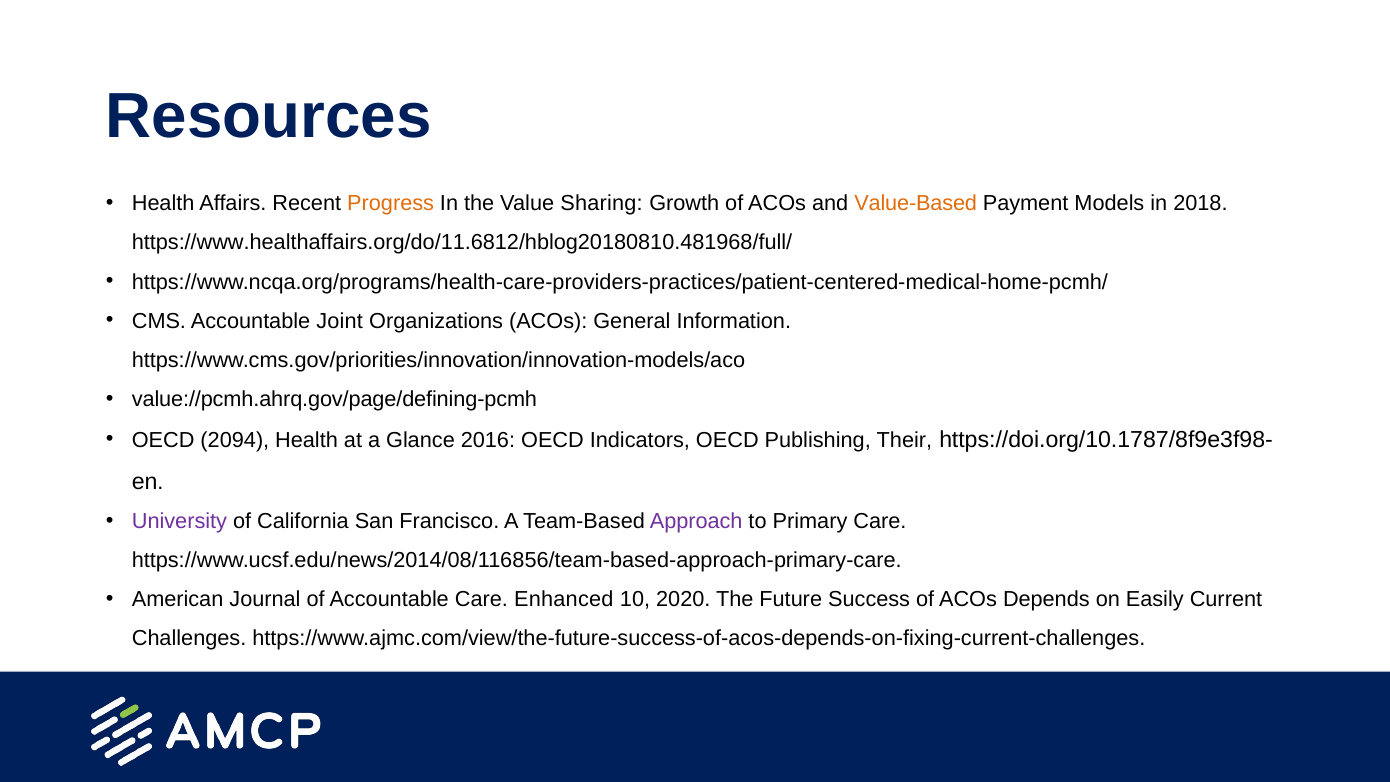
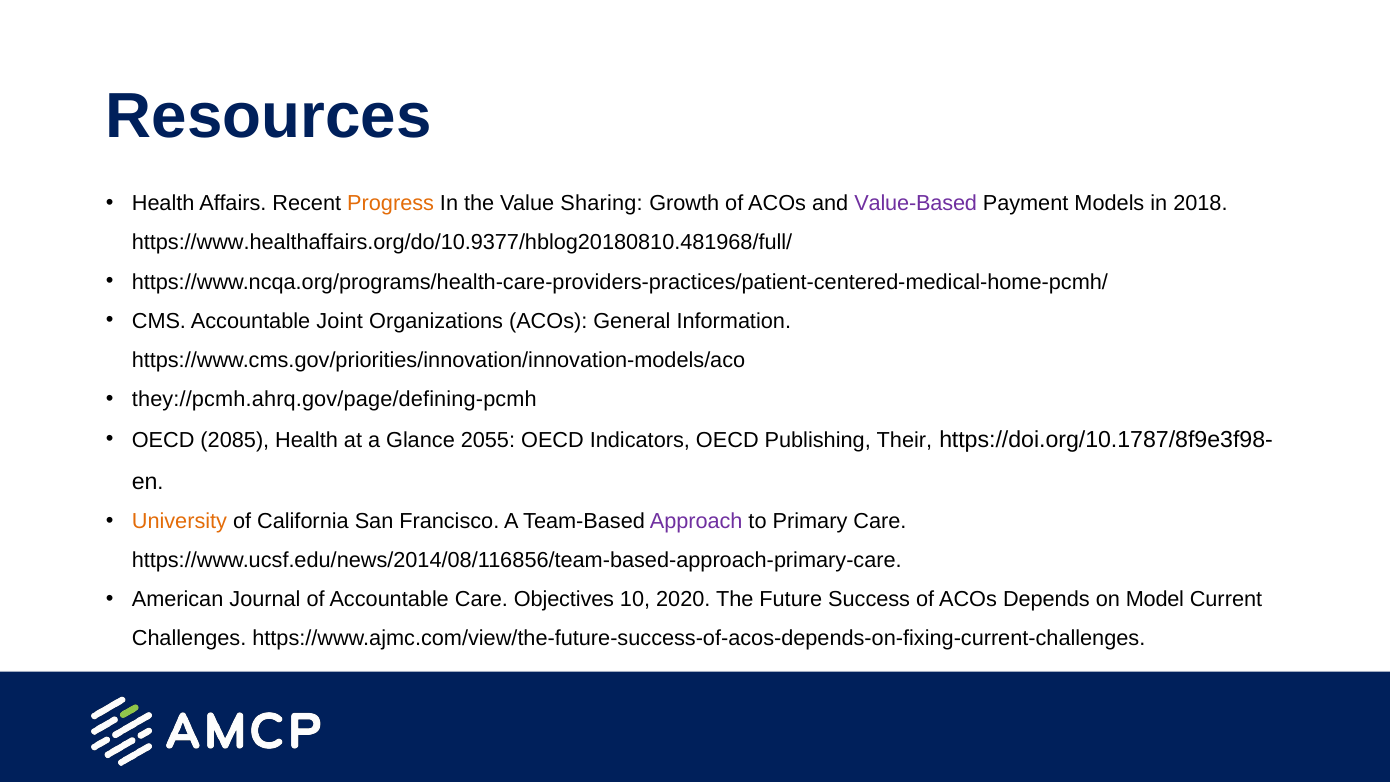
Value-Based colour: orange -> purple
https://www.healthaffairs.org/do/11.6812/hblog20180810.481968/full/: https://www.healthaffairs.org/do/11.6812/hblog20180810.481968/full/ -> https://www.healthaffairs.org/do/10.9377/hblog20180810.481968/full/
value://pcmh.ahrq.gov/page/defining-pcmh: value://pcmh.ahrq.gov/page/defining-pcmh -> they://pcmh.ahrq.gov/page/defining-pcmh
2094: 2094 -> 2085
2016: 2016 -> 2055
University colour: purple -> orange
Enhanced: Enhanced -> Objectives
Easily: Easily -> Model
